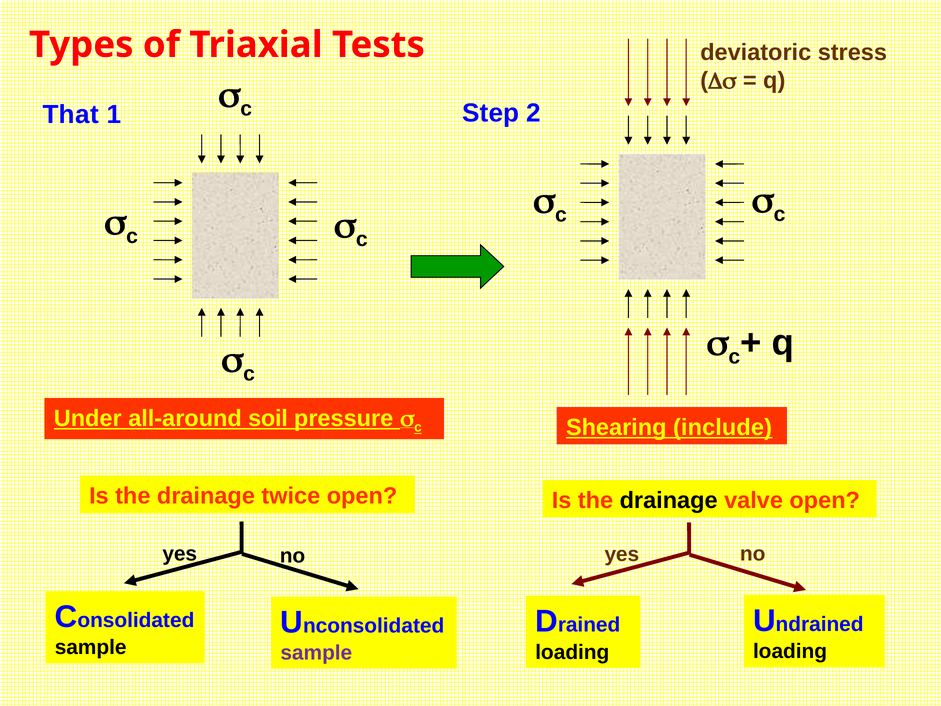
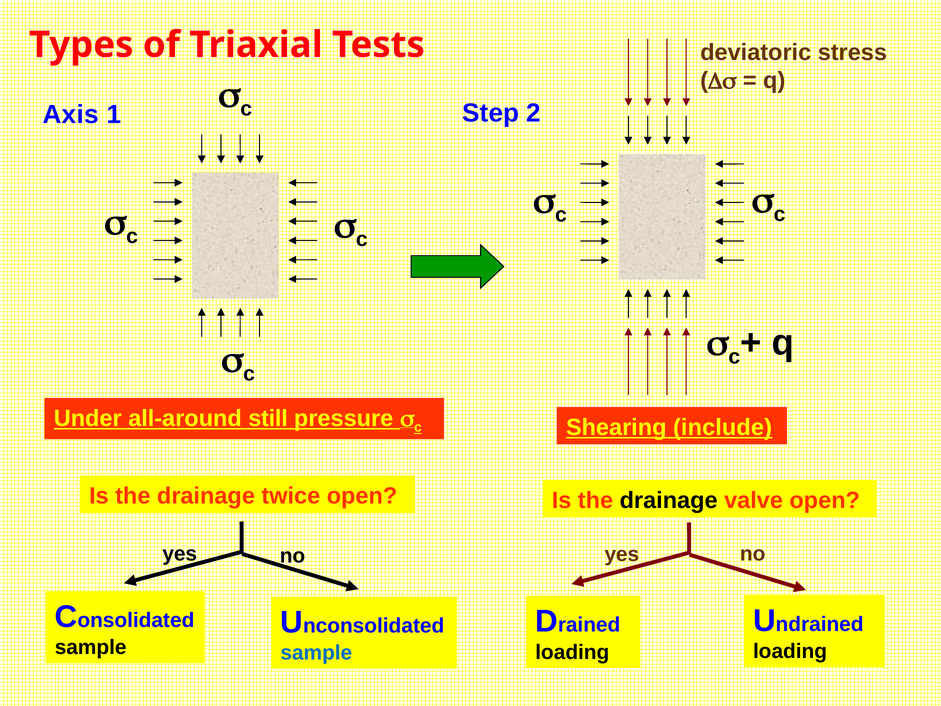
That: That -> Axis
soil: soil -> still
sample at (316, 653) colour: purple -> blue
